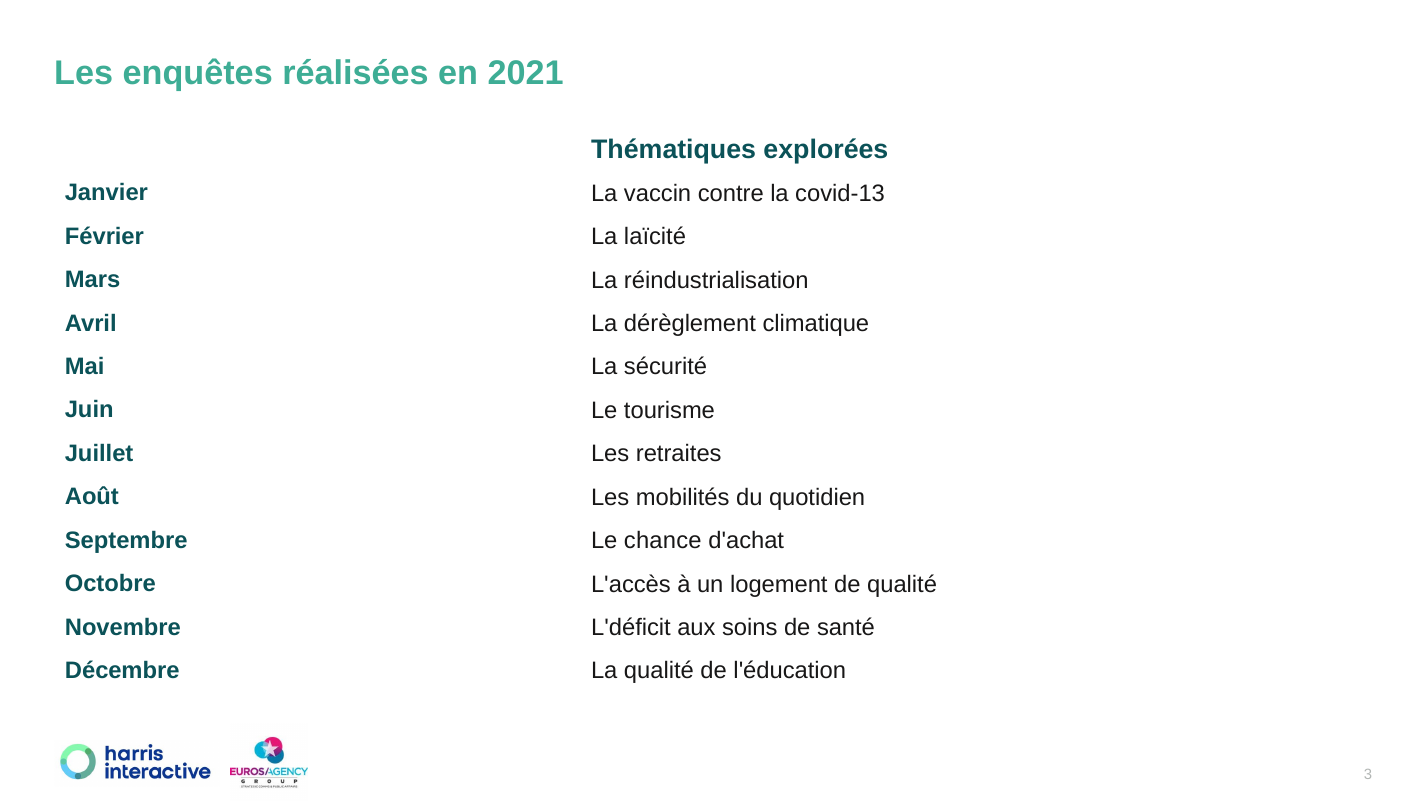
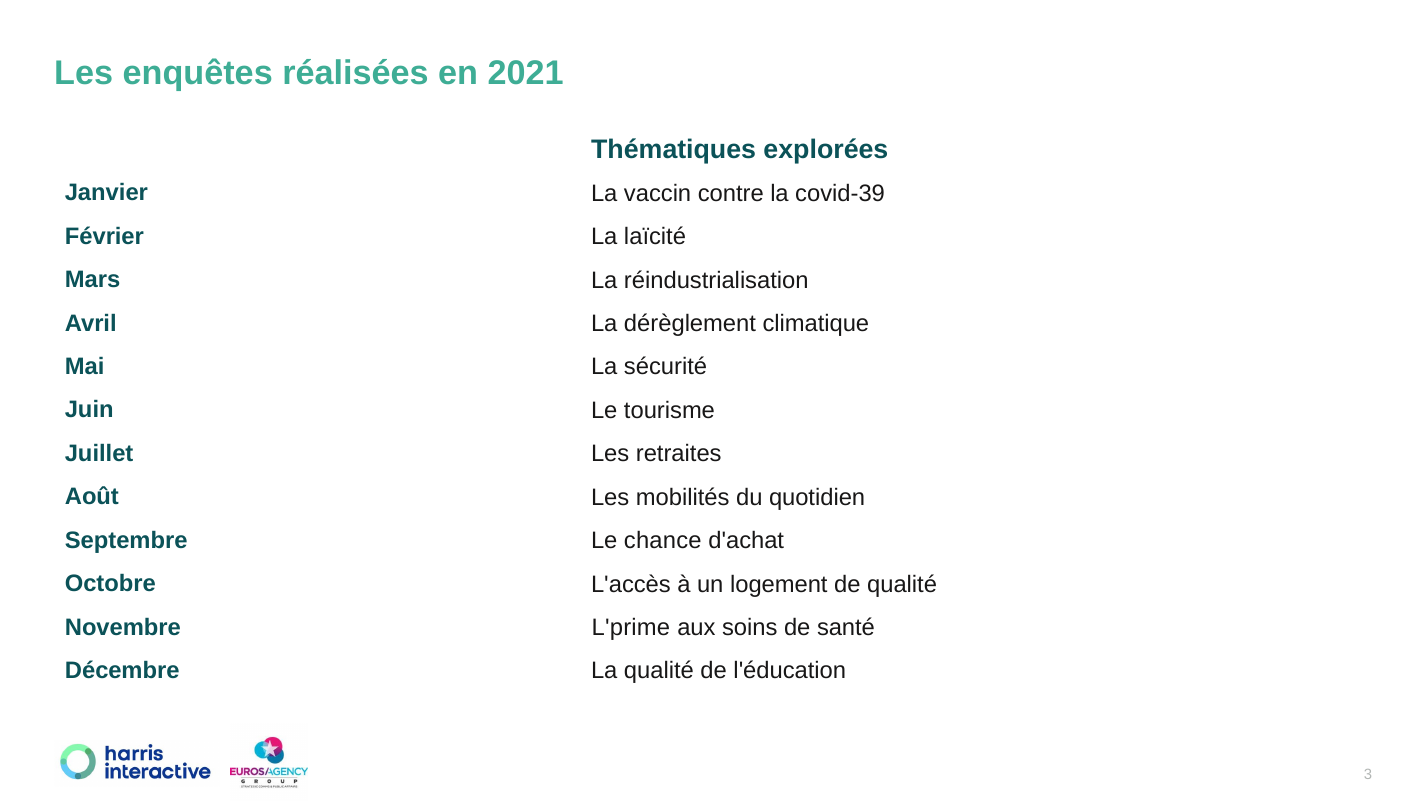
covid-13: covid-13 -> covid-39
L'déficit: L'déficit -> L'prime
